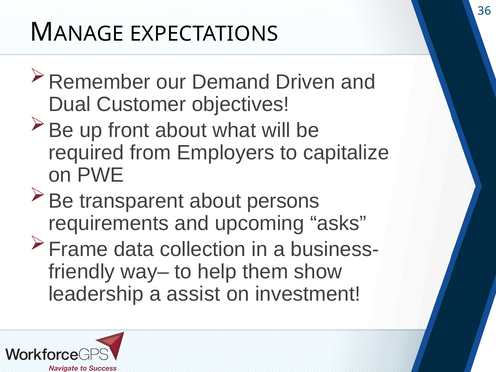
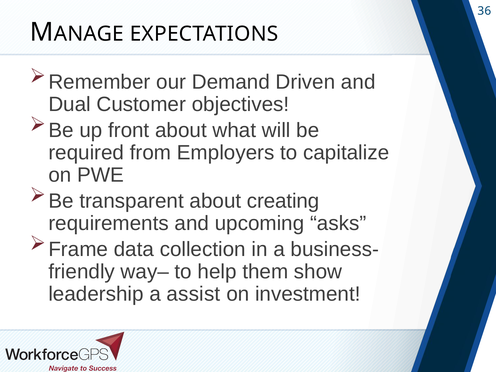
persons: persons -> creating
